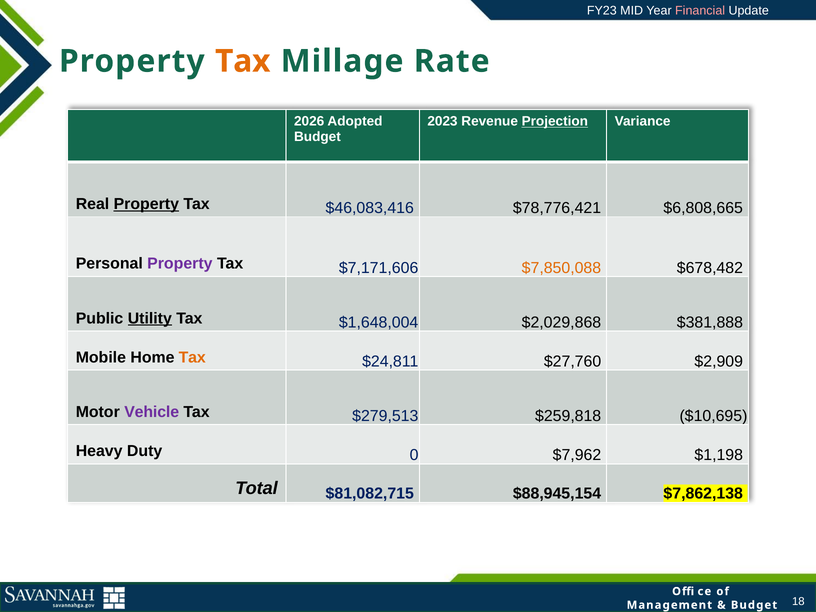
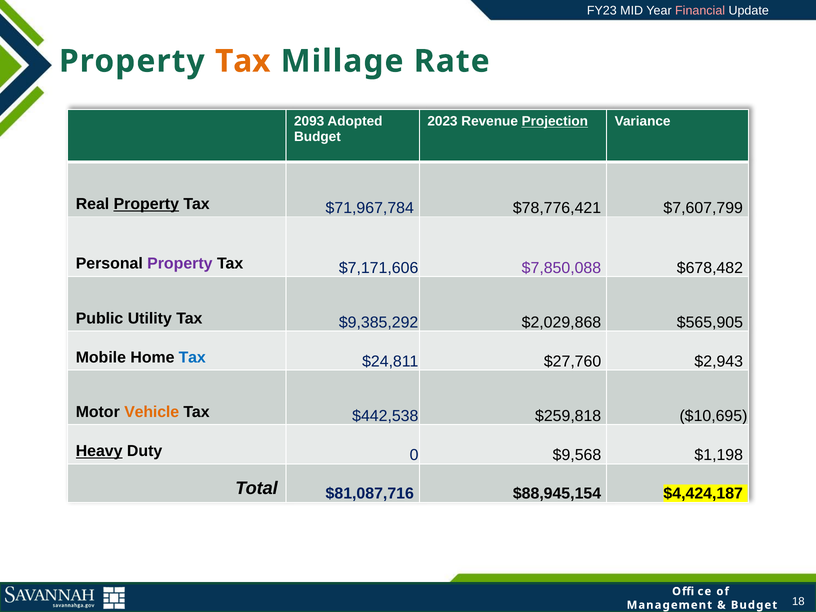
2026: 2026 -> 2093
$46,083,416: $46,083,416 -> $71,967,784
$6,808,665: $6,808,665 -> $7,607,799
$7,850,088 colour: orange -> purple
Utility underline: present -> none
$1,648,004: $1,648,004 -> $9,385,292
$381,888: $381,888 -> $565,905
Tax at (192, 357) colour: orange -> blue
$2,909: $2,909 -> $2,943
Vehicle colour: purple -> orange
$279,513: $279,513 -> $442,538
Heavy underline: none -> present
$7,962: $7,962 -> $9,568
$81,082,715: $81,082,715 -> $81,087,716
$7,862,138: $7,862,138 -> $4,424,187
